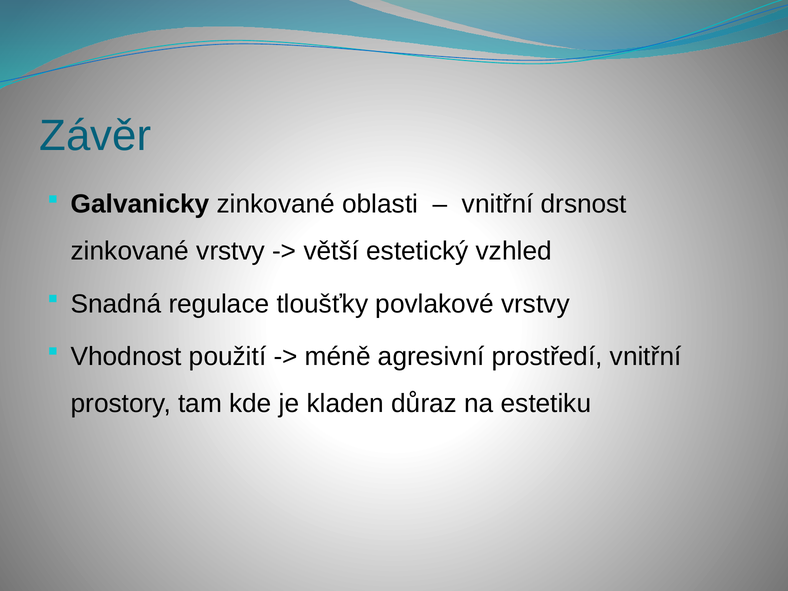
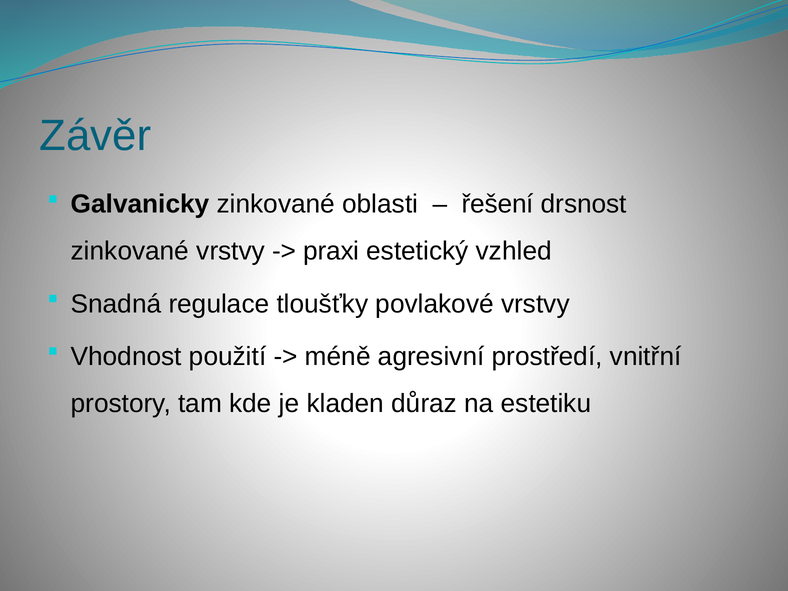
vnitřní at (498, 204): vnitřní -> řešení
větší: větší -> praxi
